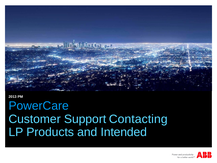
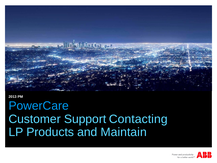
Intended: Intended -> Maintain
